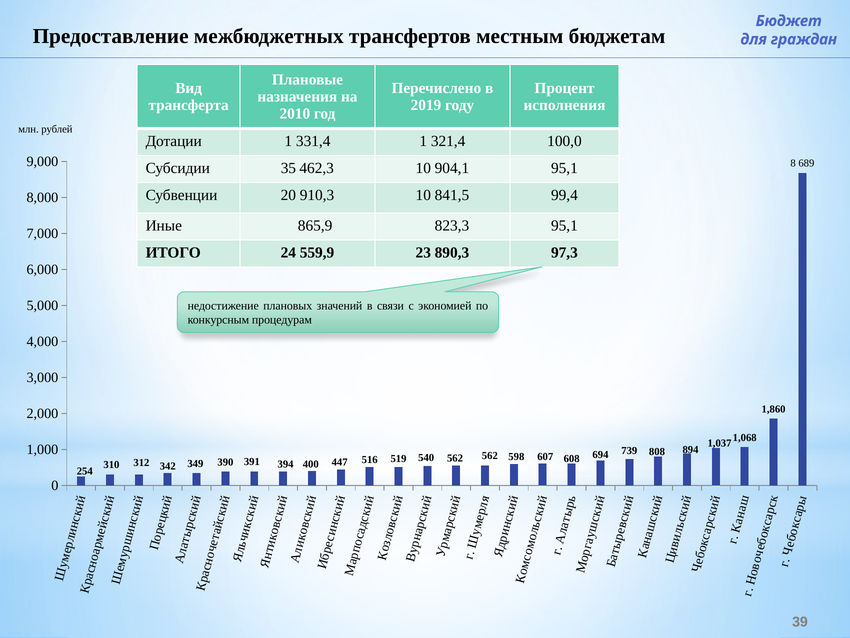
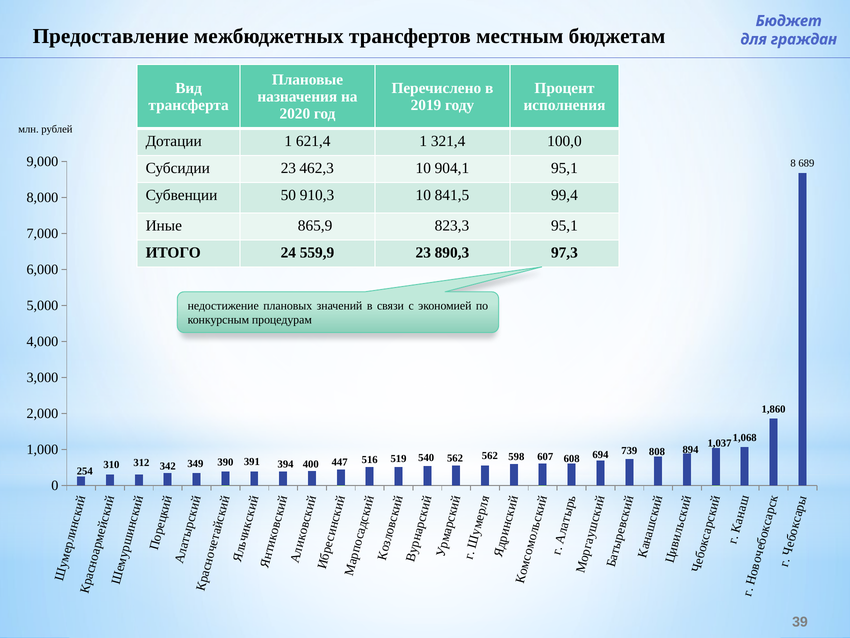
2010: 2010 -> 2020
331,4: 331,4 -> 621,4
Субсидии 35: 35 -> 23
20: 20 -> 50
